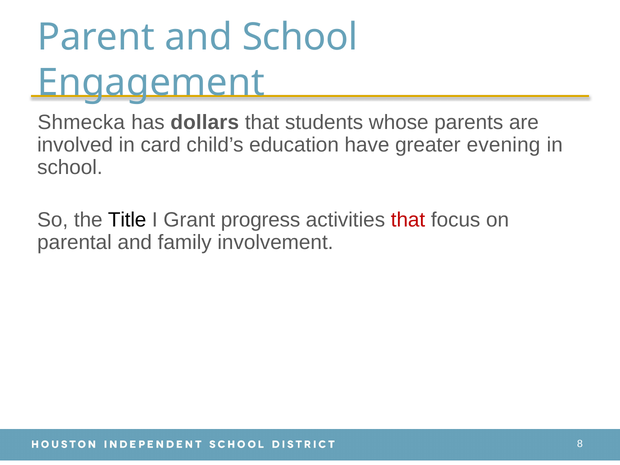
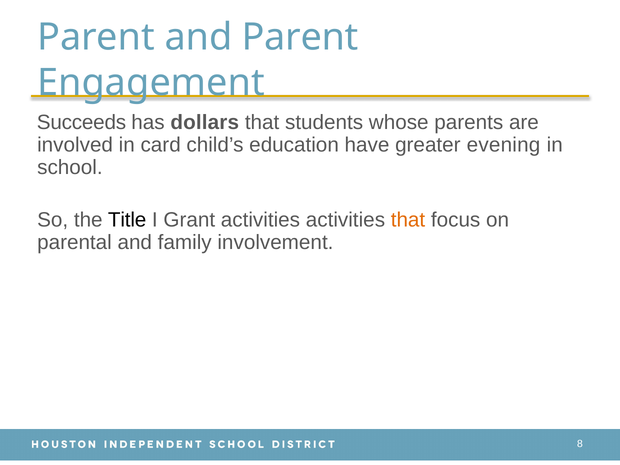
and School: School -> Parent
Shmecka: Shmecka -> Succeeds
Grant progress: progress -> activities
that at (408, 220) colour: red -> orange
